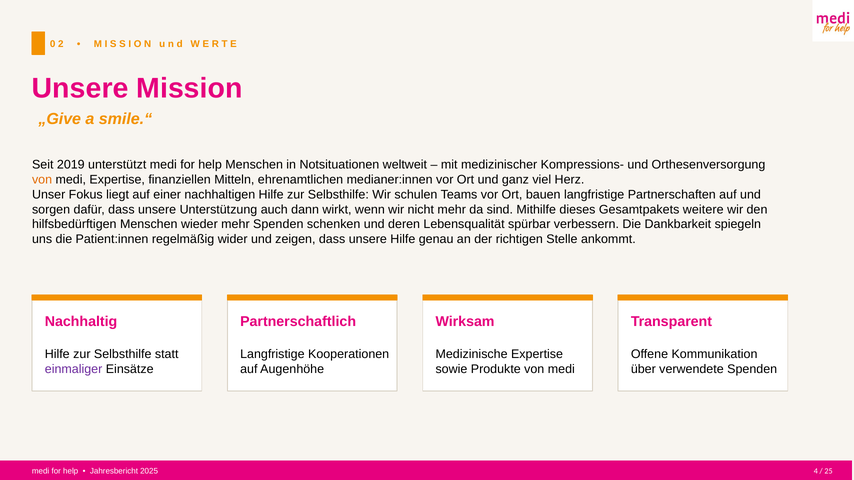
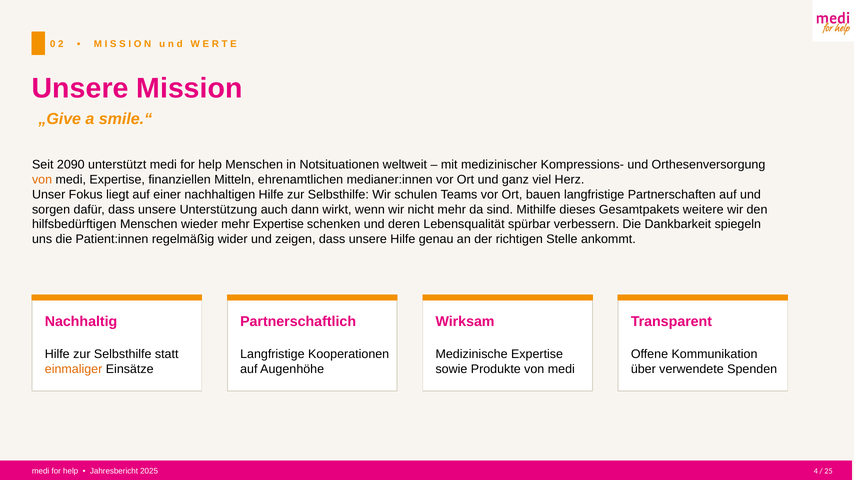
2019: 2019 -> 2090
mehr Spenden: Spenden -> Expertise
einmaliger colour: purple -> orange
